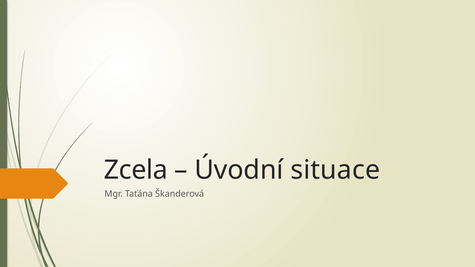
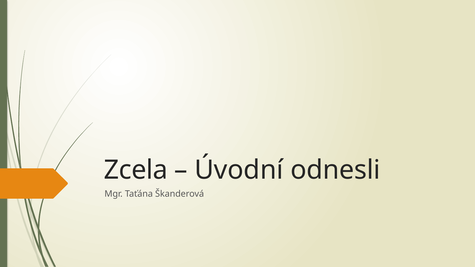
situace: situace -> odnesli
